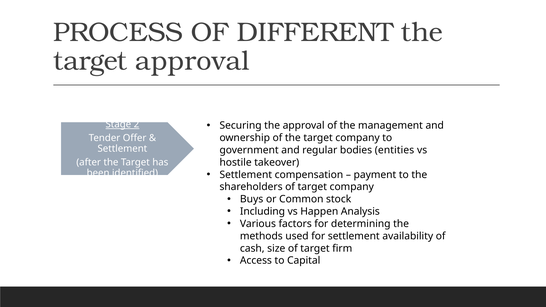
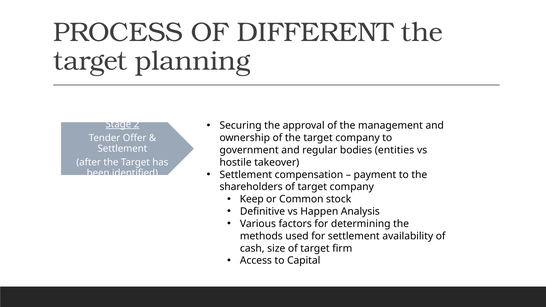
target approval: approval -> planning
Buys: Buys -> Keep
Including: Including -> Definitive
